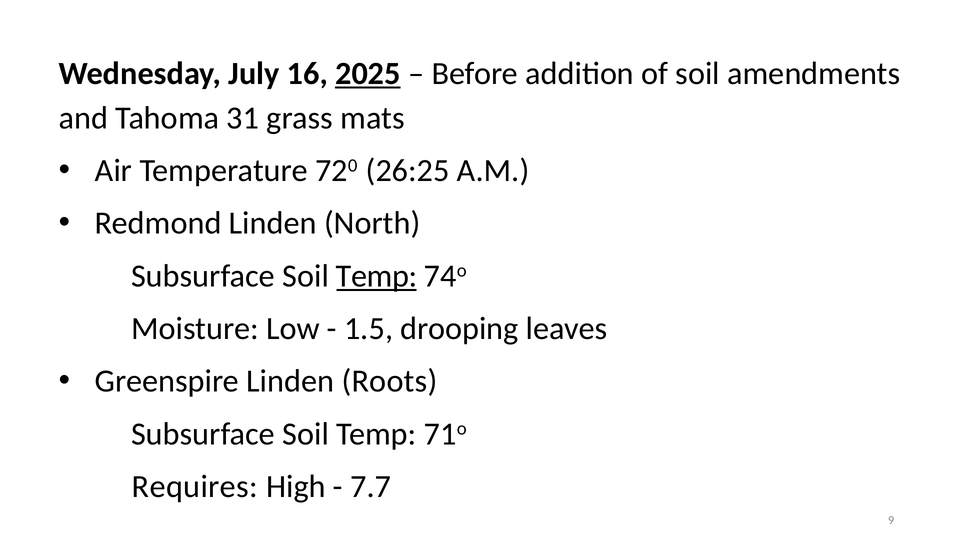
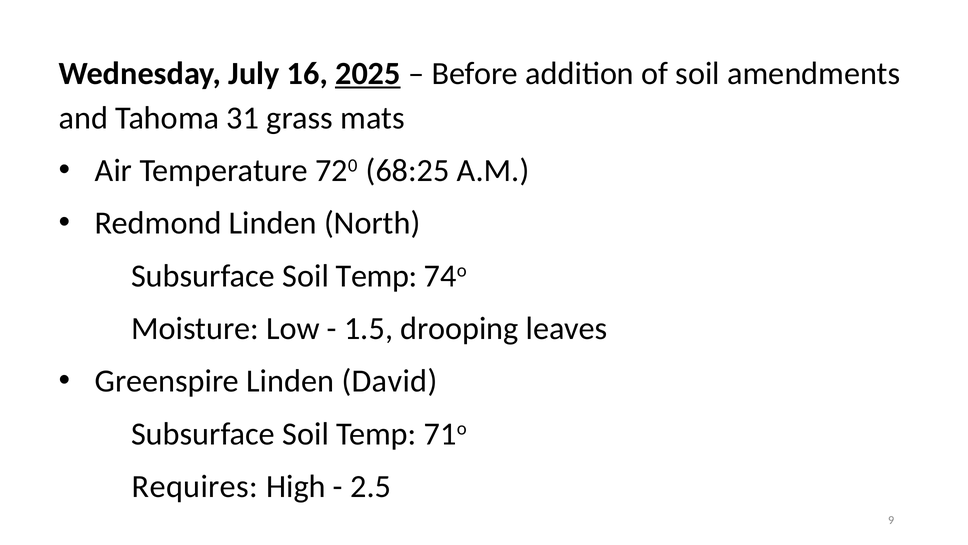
26:25: 26:25 -> 68:25
Temp at (377, 276) underline: present -> none
Roots: Roots -> David
7.7: 7.7 -> 2.5
